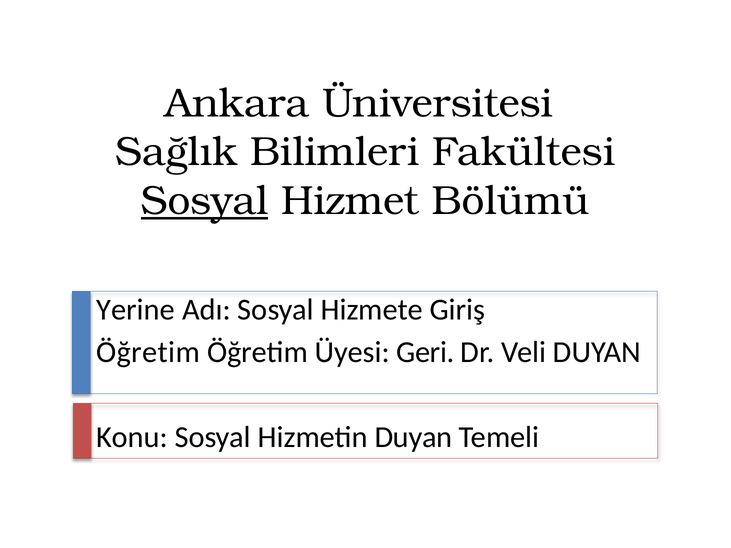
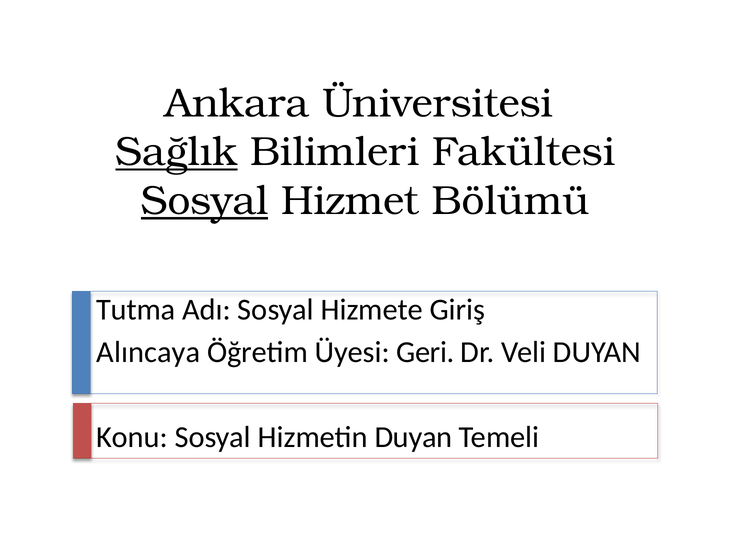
Sağlık underline: none -> present
Yerine: Yerine -> Tutma
Öğretim at (148, 352): Öğretim -> Alıncaya
